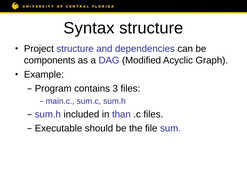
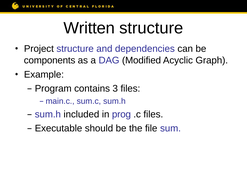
Syntax: Syntax -> Written
than: than -> prog
